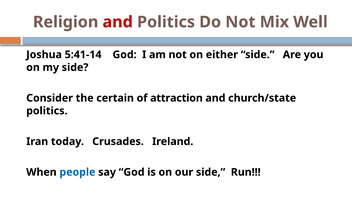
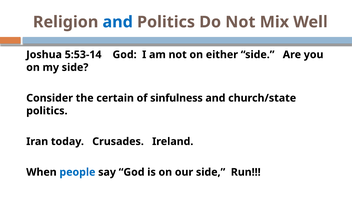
and at (118, 22) colour: red -> blue
5:41-14: 5:41-14 -> 5:53-14
attraction: attraction -> sinfulness
